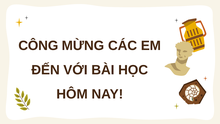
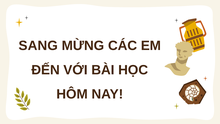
CÔNG: CÔNG -> SANG
